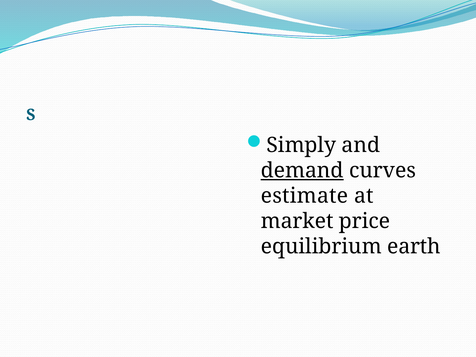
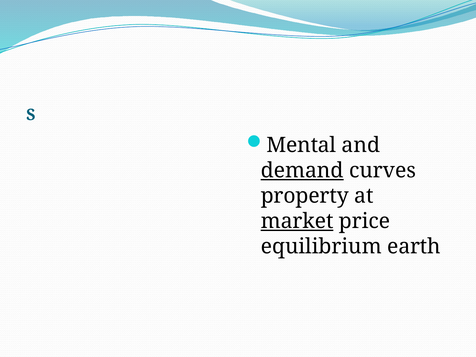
Simply: Simply -> Mental
estimate: estimate -> property
market underline: none -> present
